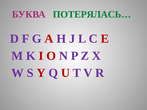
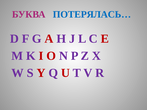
ПОТЕРЯЛАСЬ… colour: green -> blue
